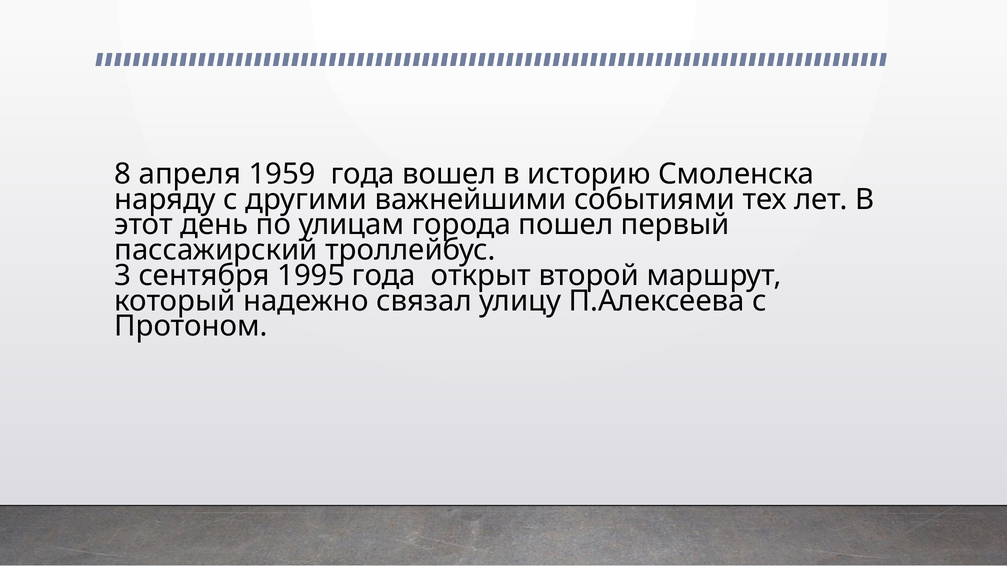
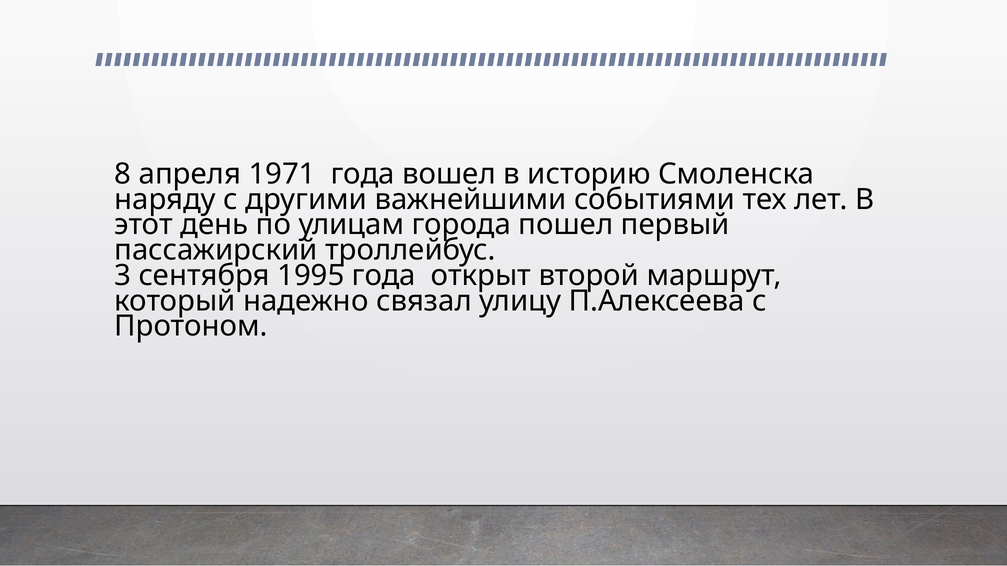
1959: 1959 -> 1971
